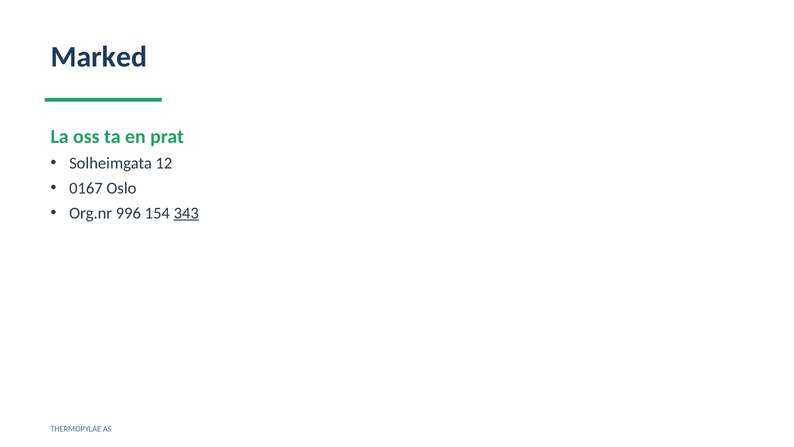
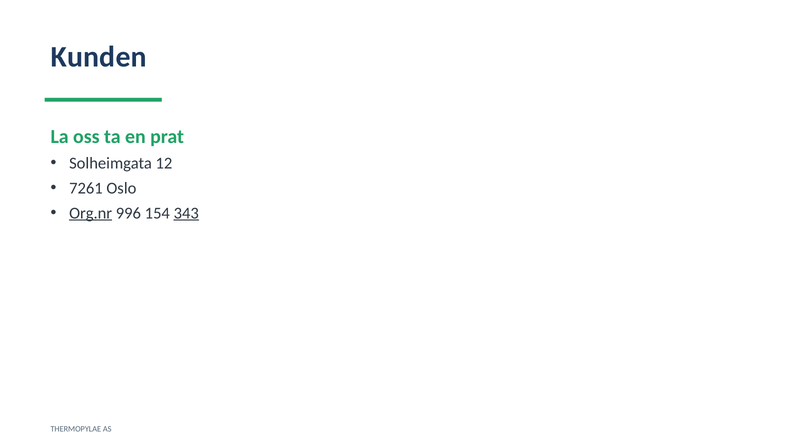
Marked: Marked -> Kunden
0167: 0167 -> 7261
Org.nr underline: none -> present
